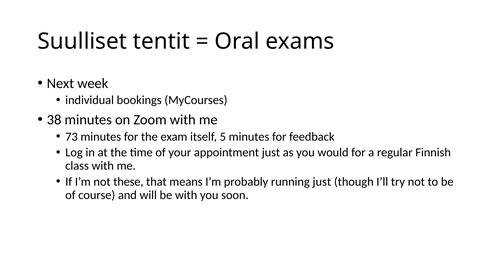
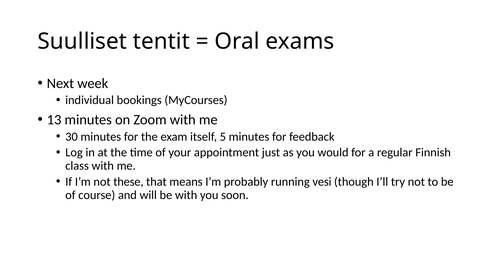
38: 38 -> 13
73: 73 -> 30
running just: just -> vesi
